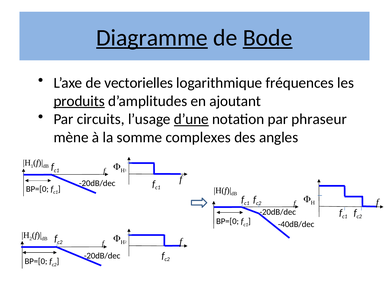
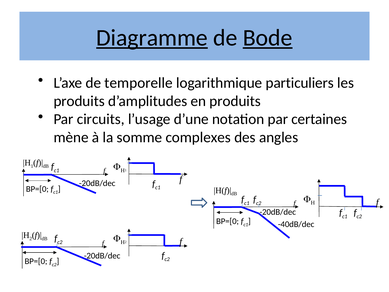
vectorielles: vectorielles -> temporelle
fréquences: fréquences -> particuliers
produits at (79, 101) underline: present -> none
en ajoutant: ajoutant -> produits
d’une underline: present -> none
phraseur: phraseur -> certaines
